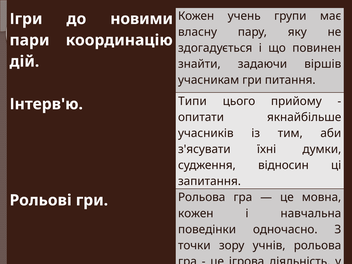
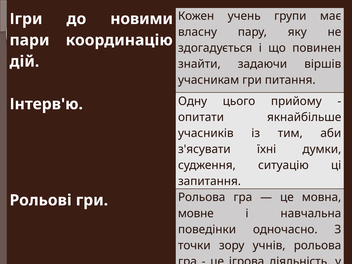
Типи: Типи -> Одну
відносин: відносин -> ситуацію
кожен at (196, 213): кожен -> мовне
